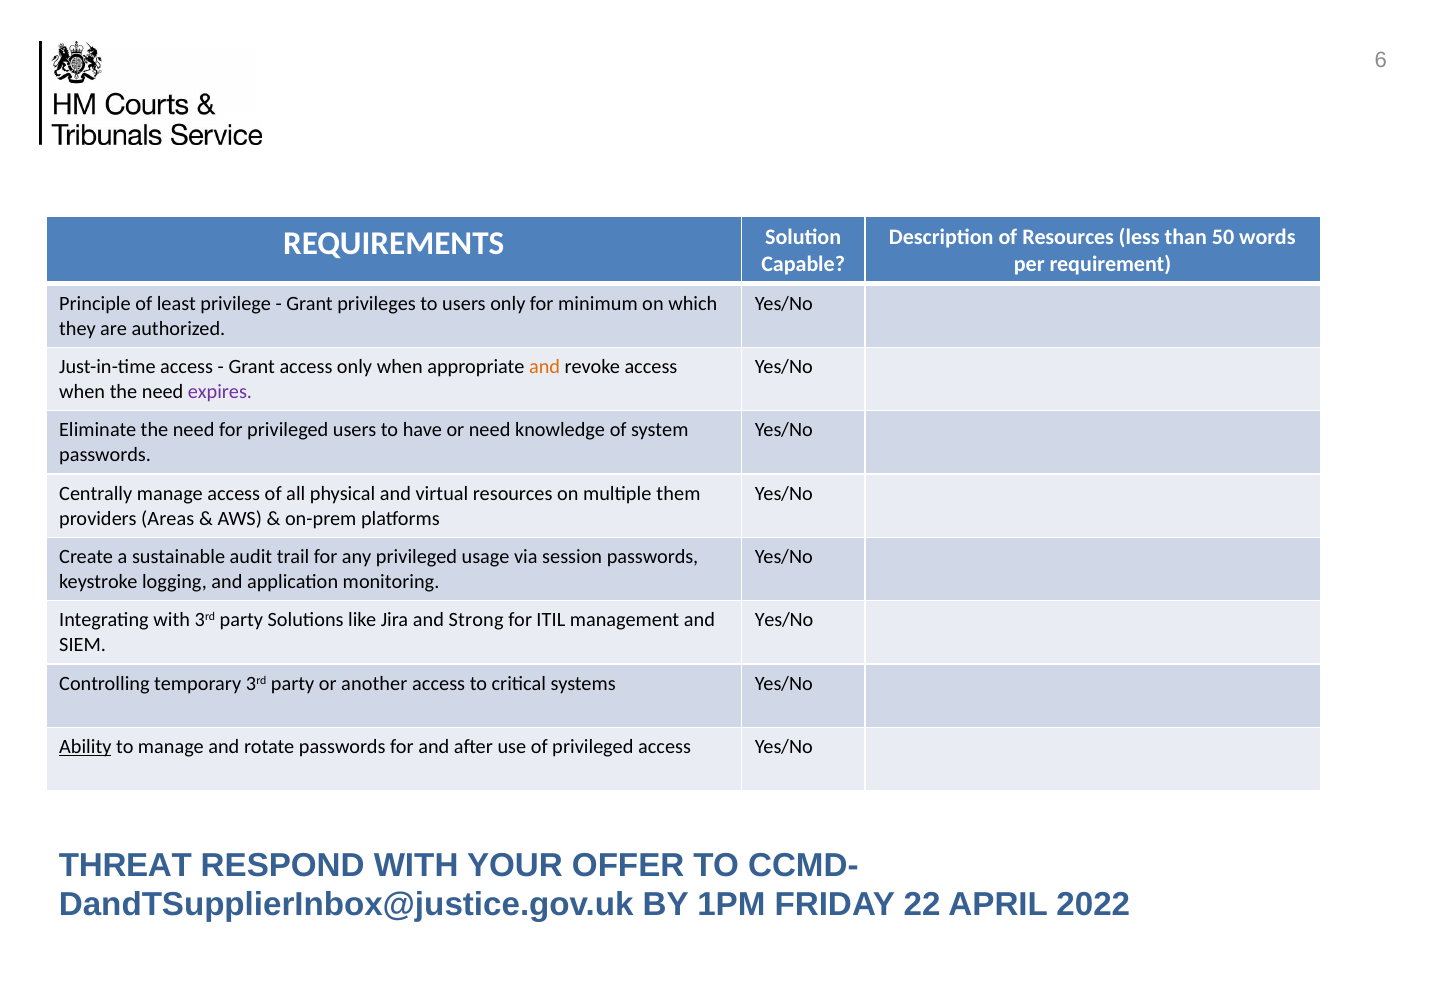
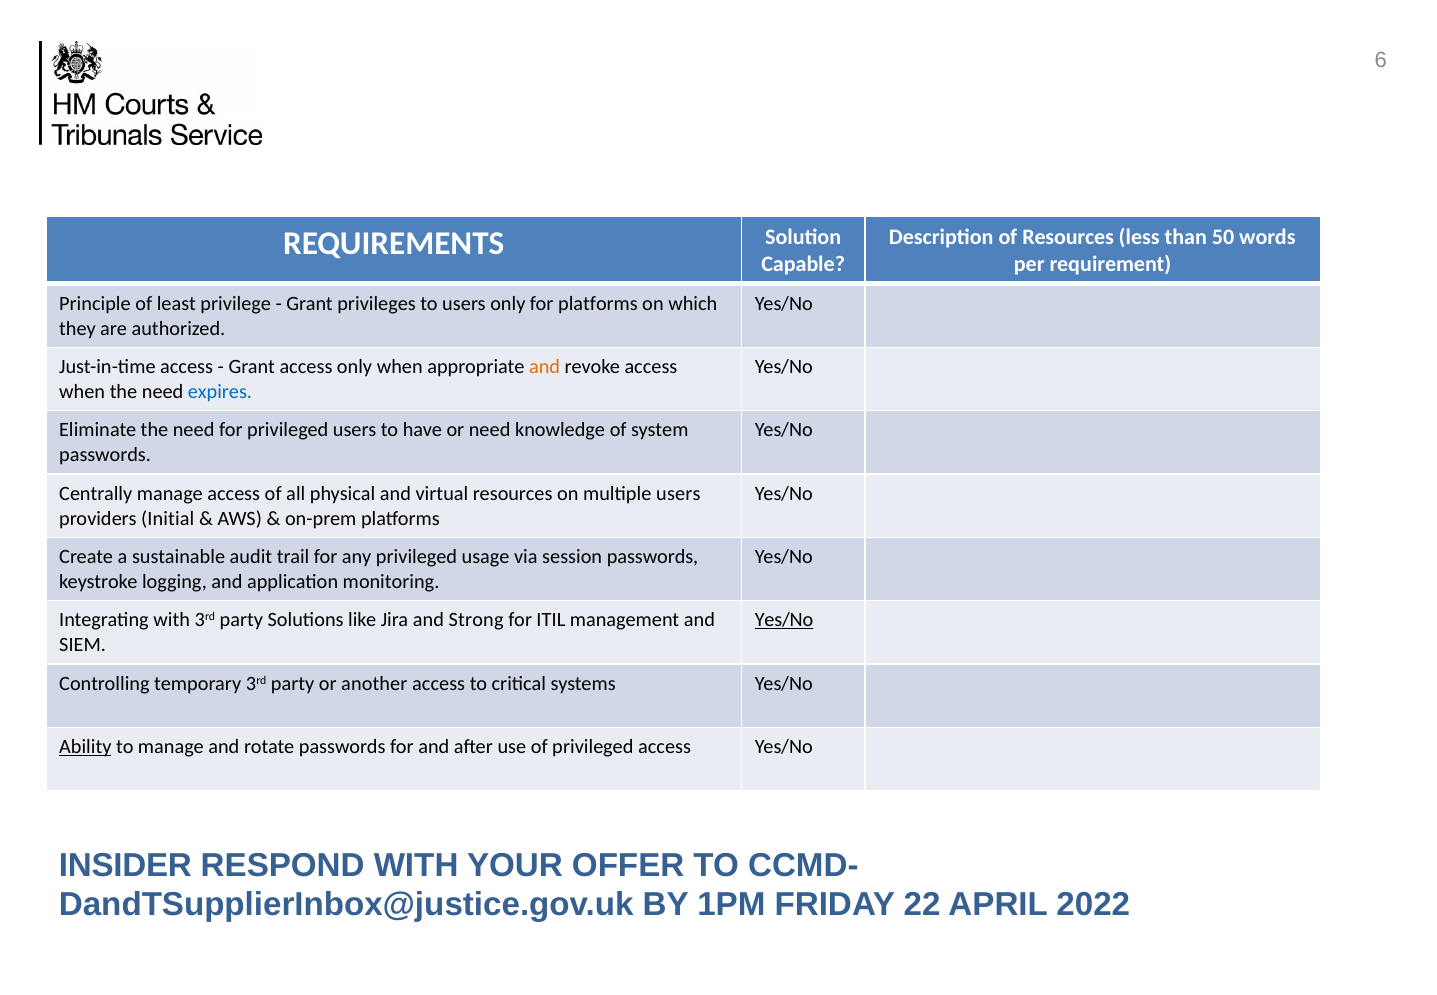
for minimum: minimum -> platforms
expires colour: purple -> blue
multiple them: them -> users
Areas: Areas -> Initial
Yes/No at (784, 620) underline: none -> present
THREAT: THREAT -> INSIDER
